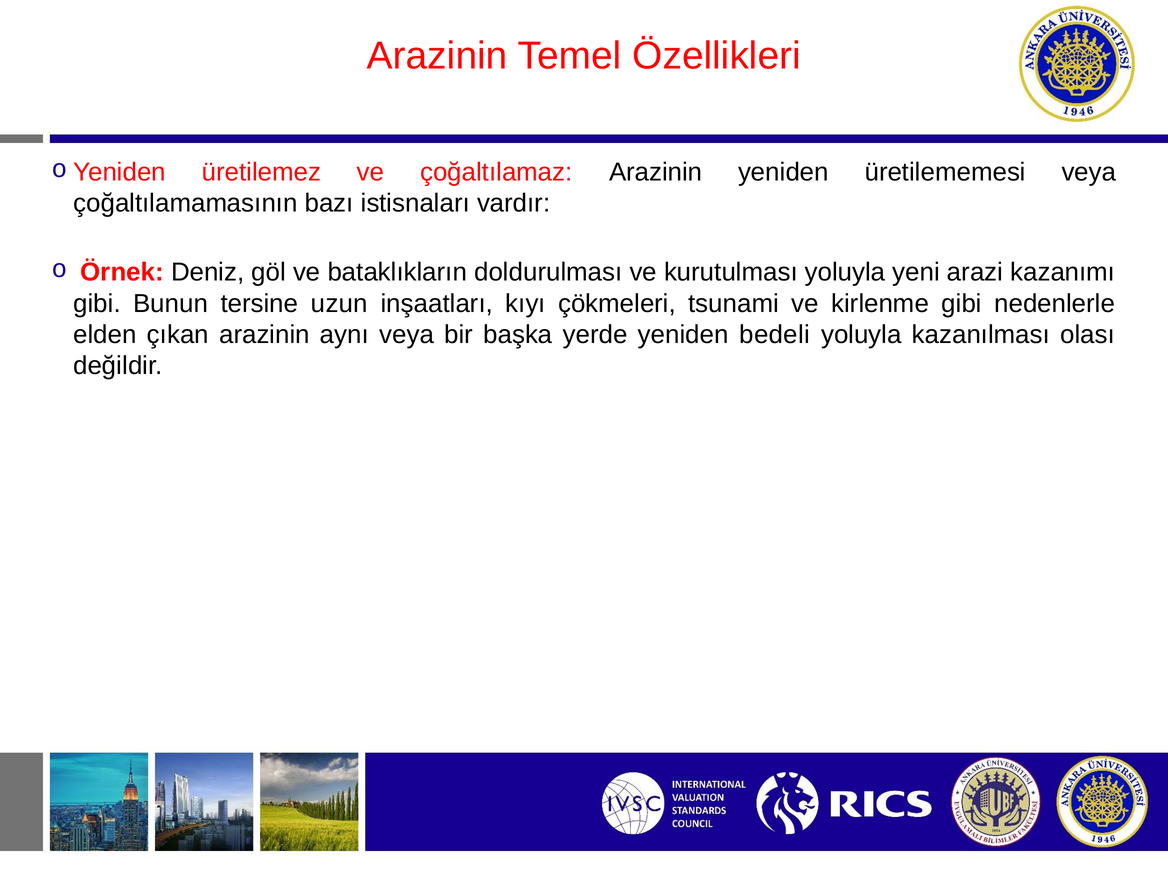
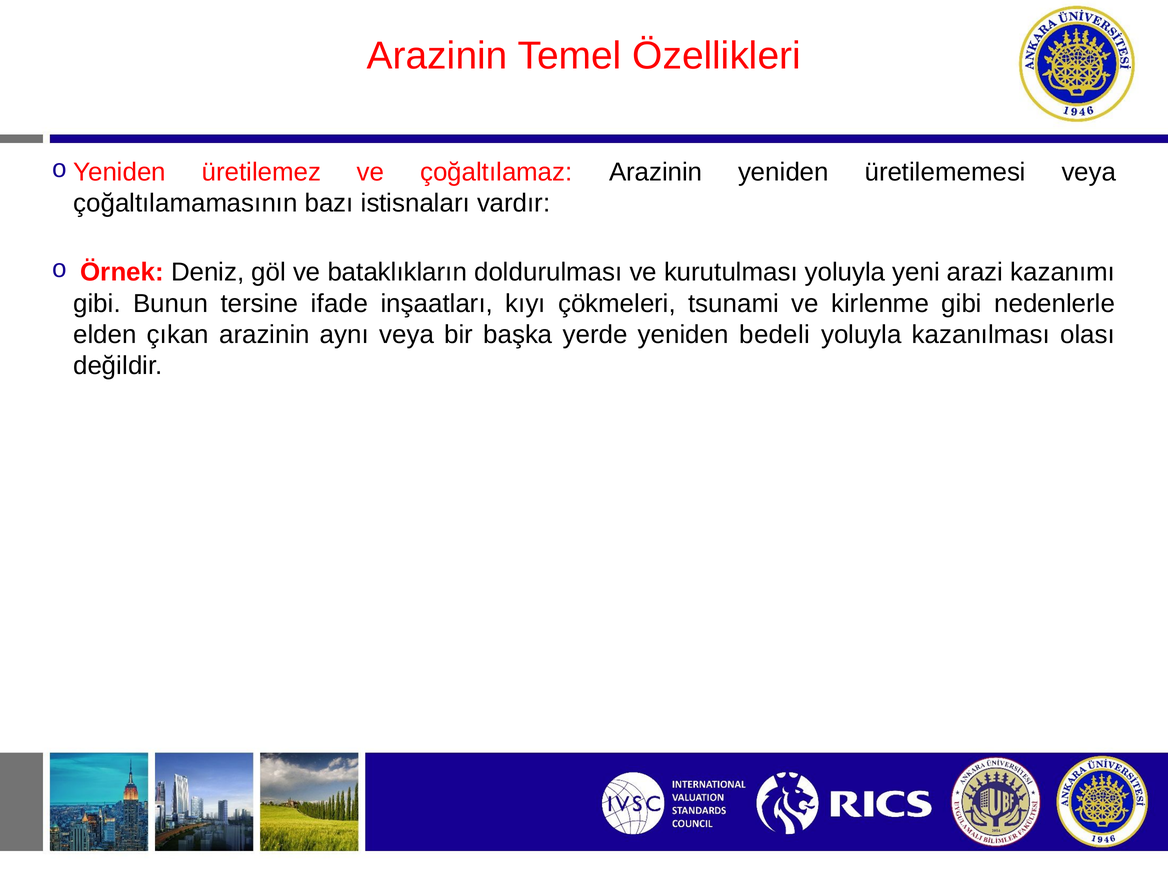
uzun: uzun -> ifade
